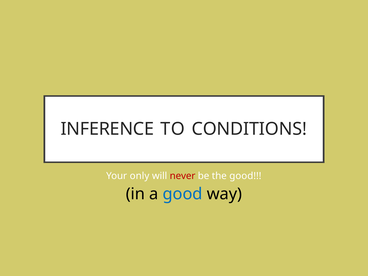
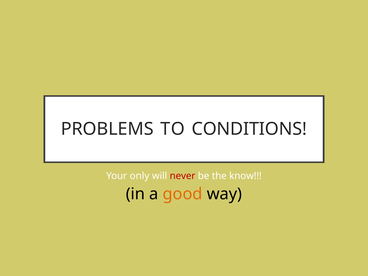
INFERENCE: INFERENCE -> PROBLEMS
the good: good -> know
good at (183, 194) colour: blue -> orange
